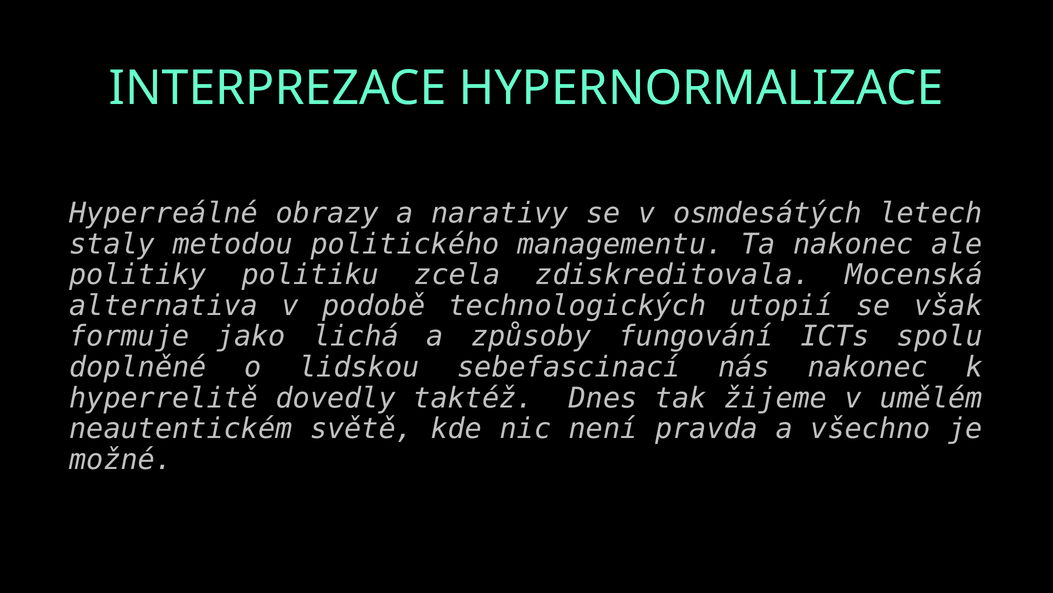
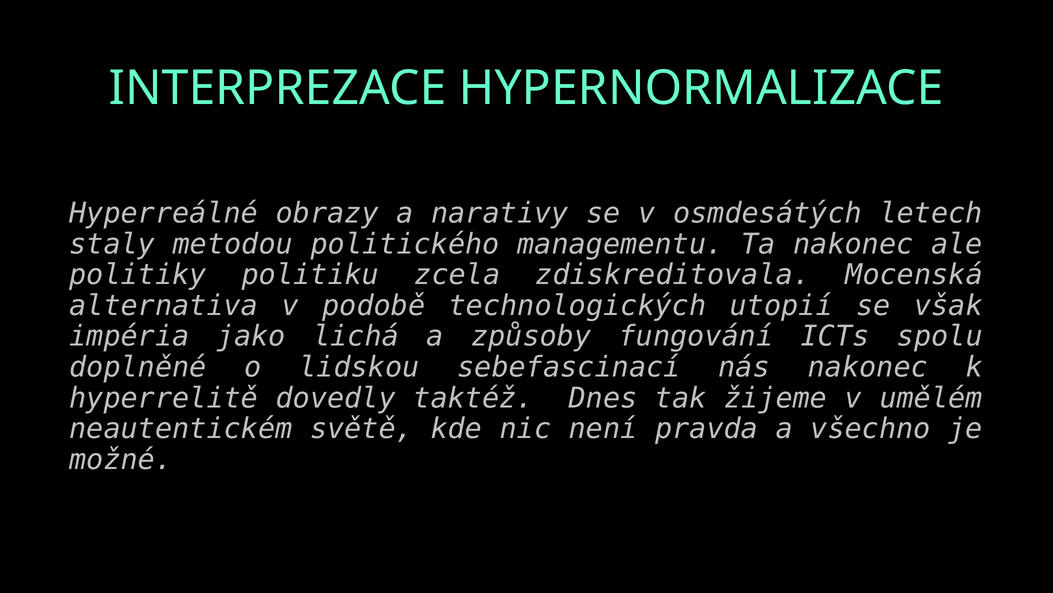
formuje: formuje -> impéria
